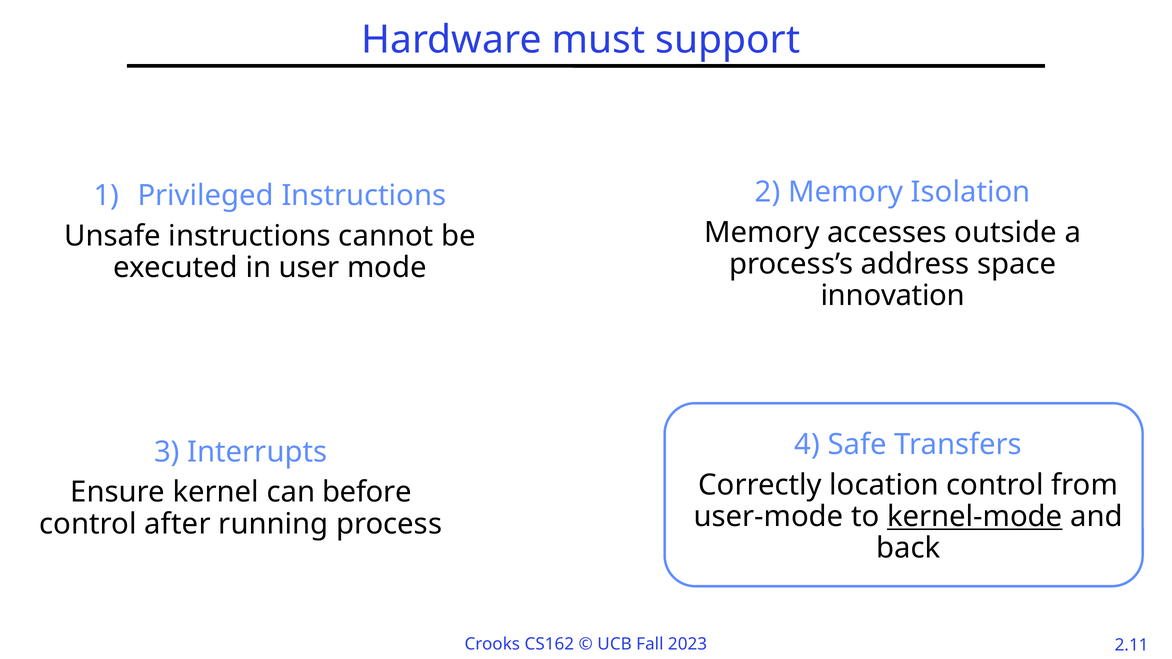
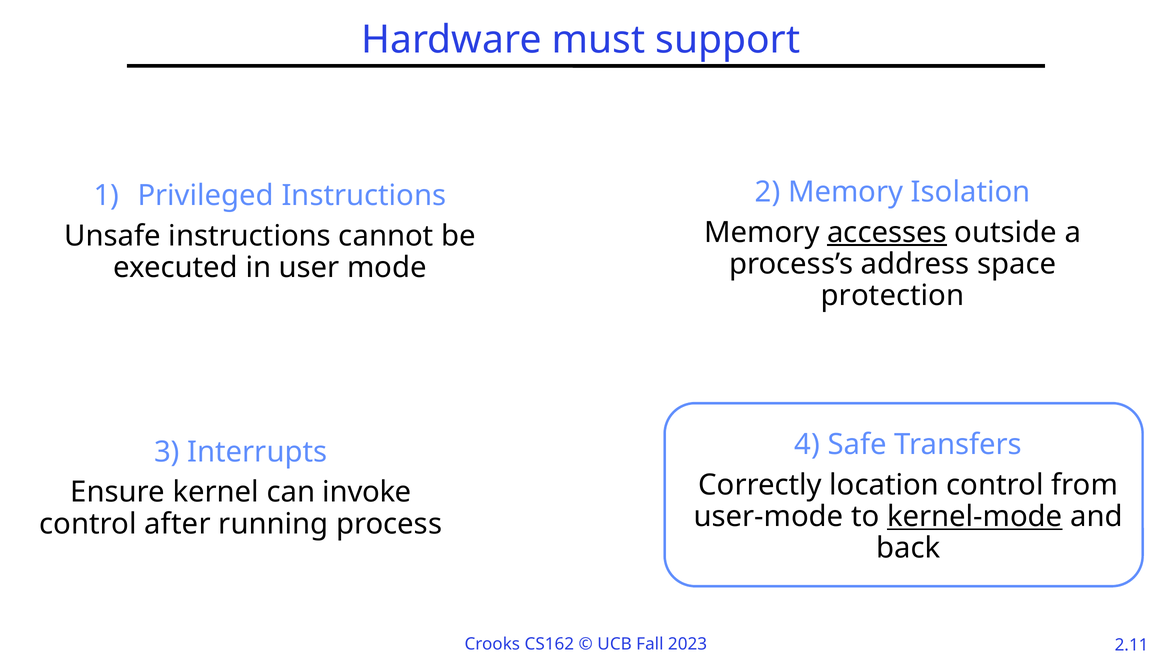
accesses underline: none -> present
innovation: innovation -> protection
before: before -> invoke
